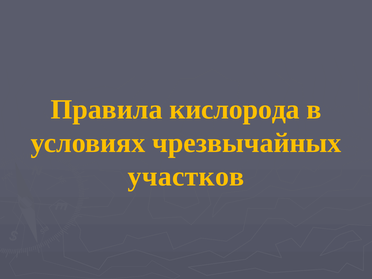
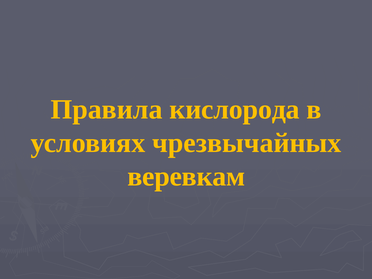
участков: участков -> веревкам
